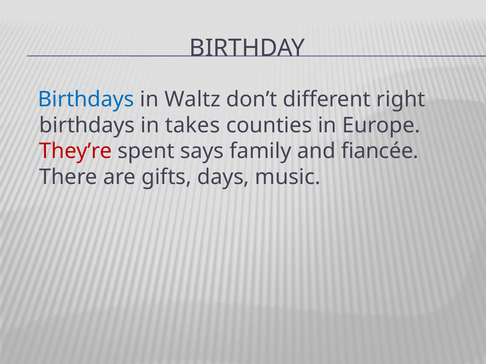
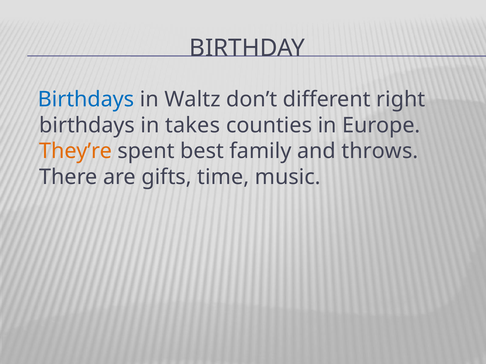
They’re colour: red -> orange
says: says -> best
fiancée: fiancée -> throws
days: days -> time
